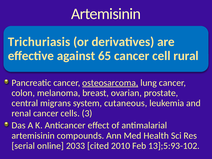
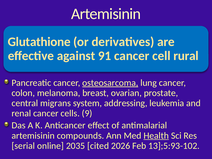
Trichuriasis: Trichuriasis -> Glutathione
65: 65 -> 91
cutaneous: cutaneous -> addressing
3: 3 -> 9
Health underline: none -> present
2033: 2033 -> 2035
2010: 2010 -> 2026
